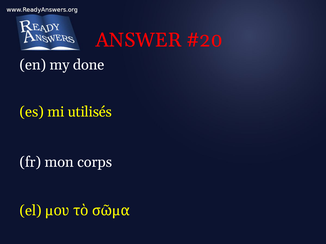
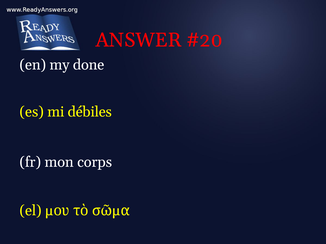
utilisés: utilisés -> débiles
